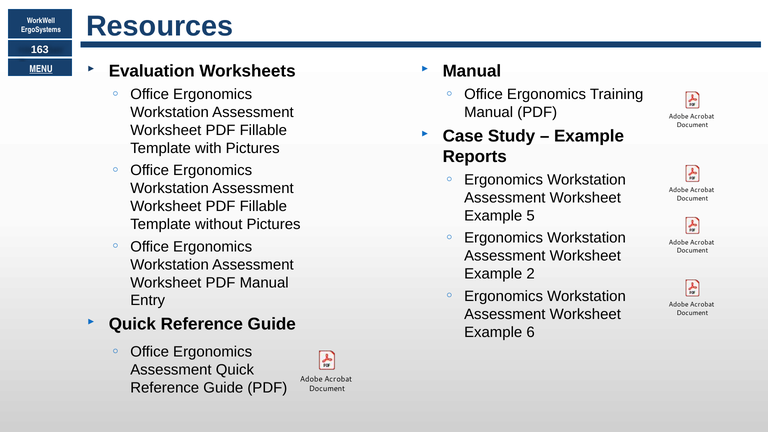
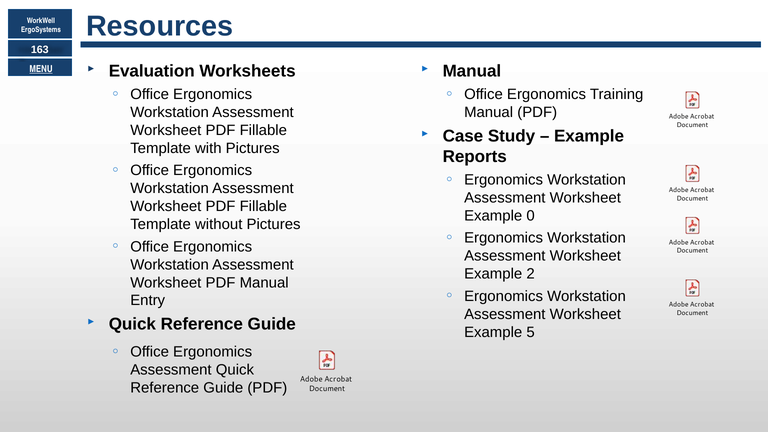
5: 5 -> 0
6: 6 -> 5
